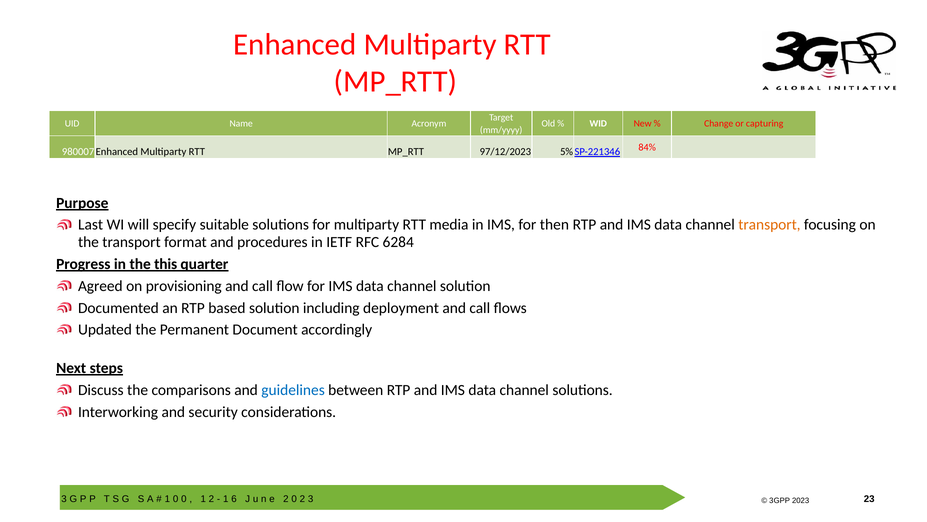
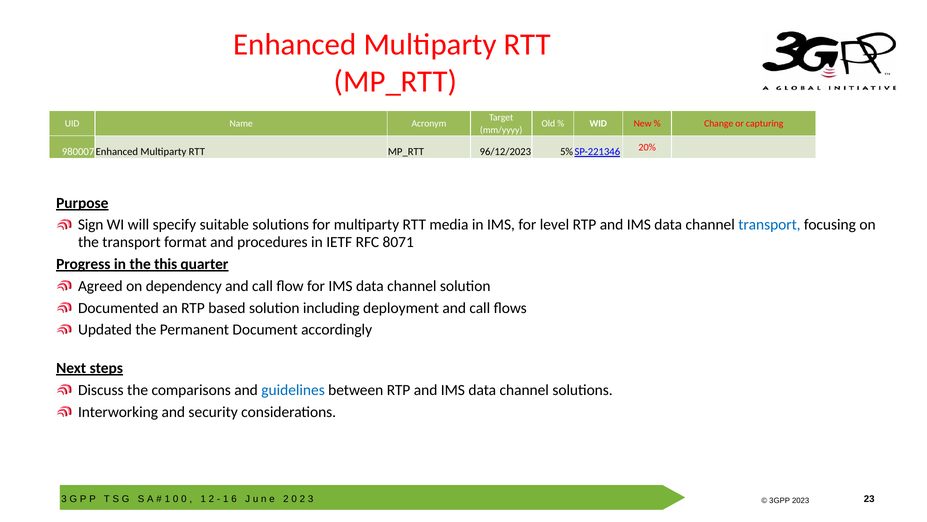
97/12/2023: 97/12/2023 -> 96/12/2023
84%: 84% -> 20%
Last: Last -> Sign
then: then -> level
transport at (769, 225) colour: orange -> blue
6284: 6284 -> 8071
provisioning: provisioning -> dependency
